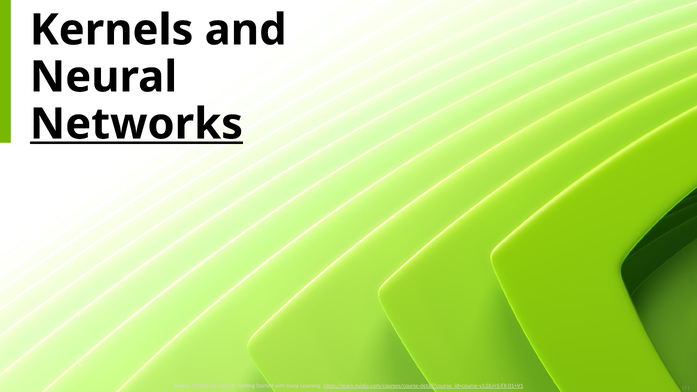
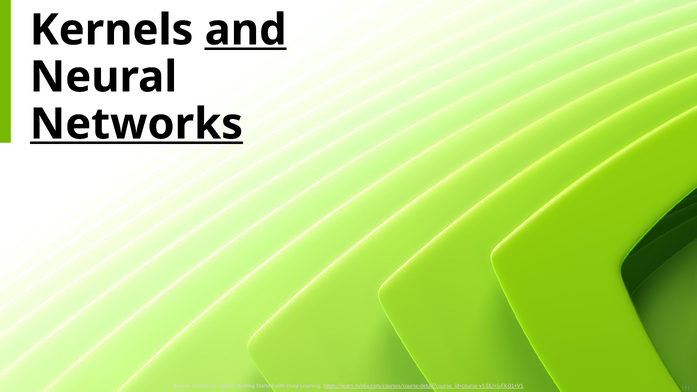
and underline: none -> present
